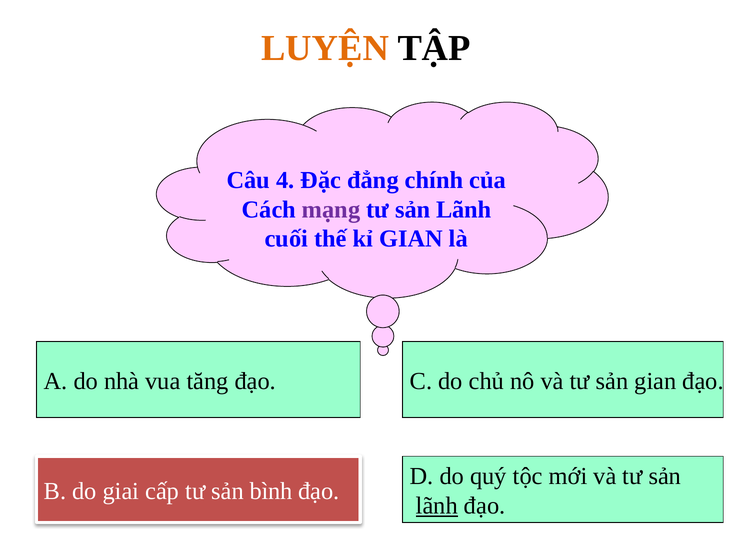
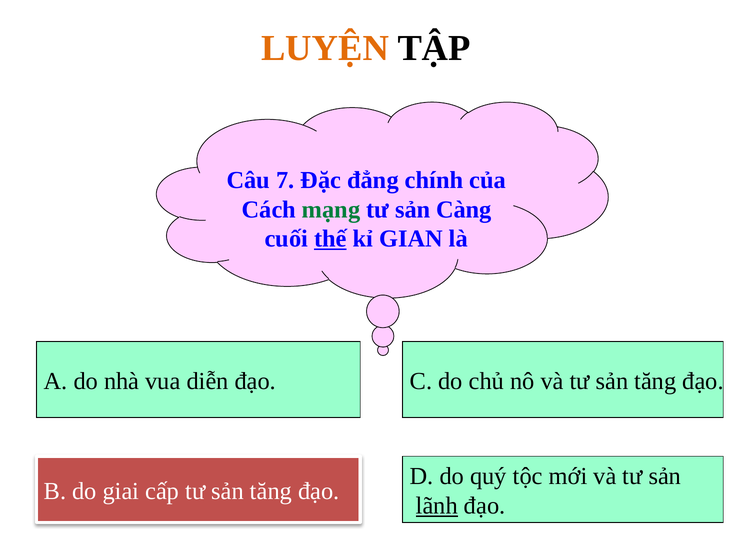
4: 4 -> 7
mạng colour: purple -> green
Lãnh at (464, 210): Lãnh -> Càng
thế underline: none -> present
tăng: tăng -> diễn
và tư sản gian: gian -> tăng
cấp tư sản bình: bình -> tăng
